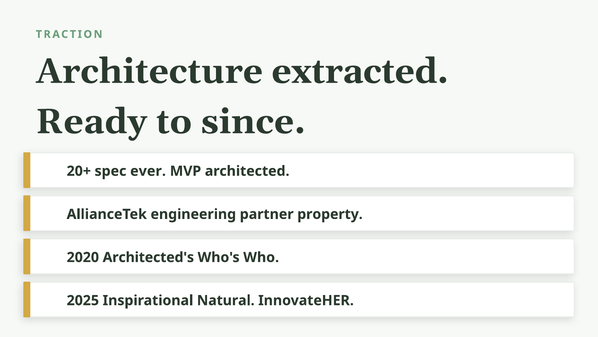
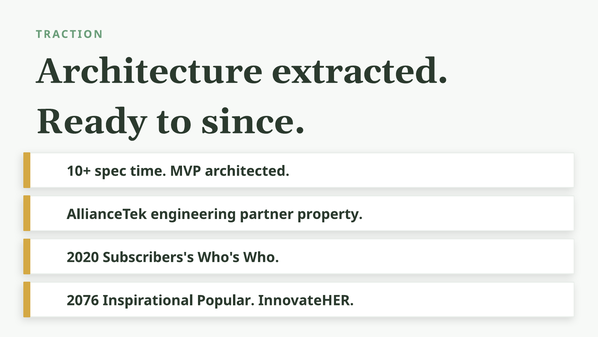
20+: 20+ -> 10+
ever: ever -> time
Architected's: Architected's -> Subscribers's
2025: 2025 -> 2076
Natural: Natural -> Popular
